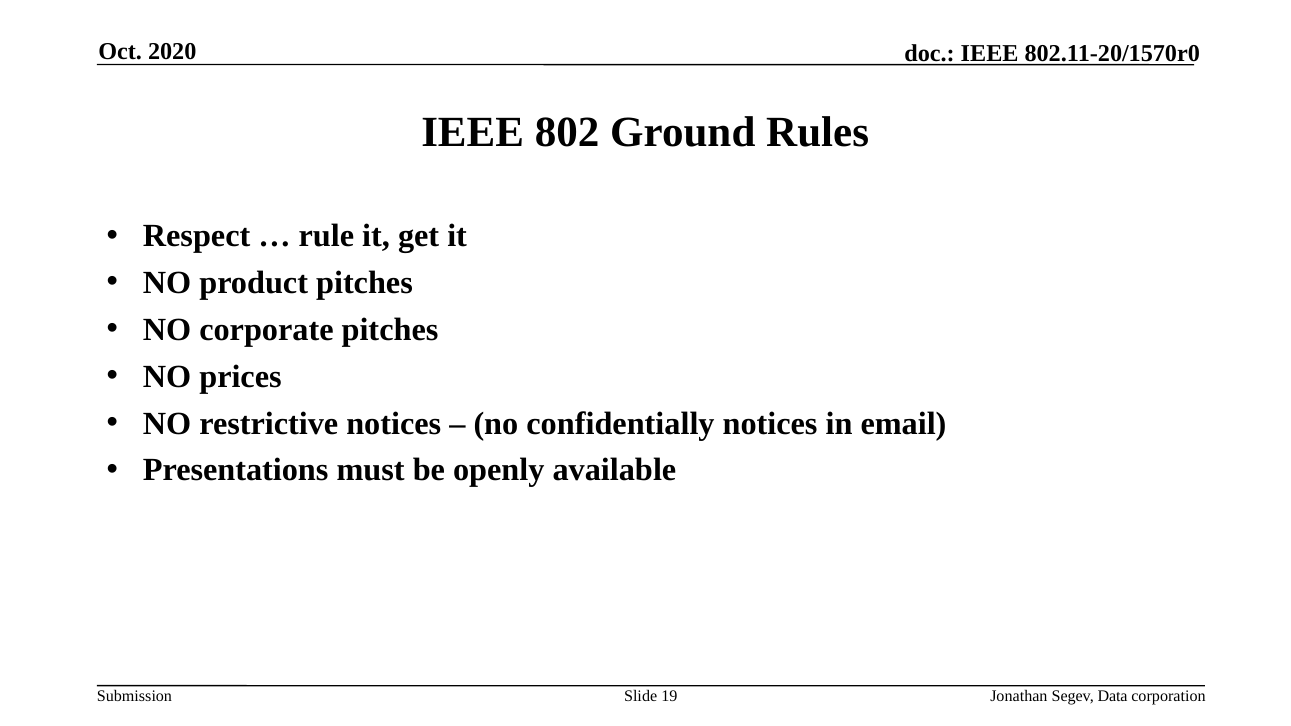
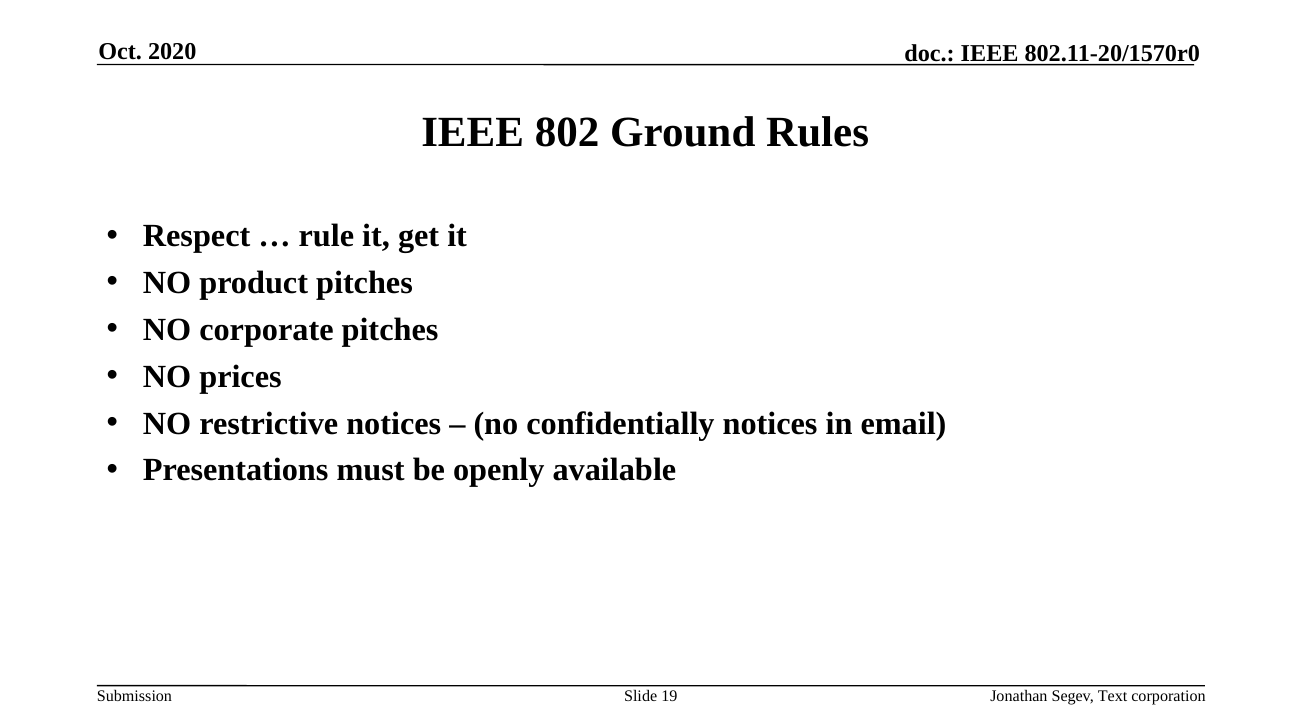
Data: Data -> Text
